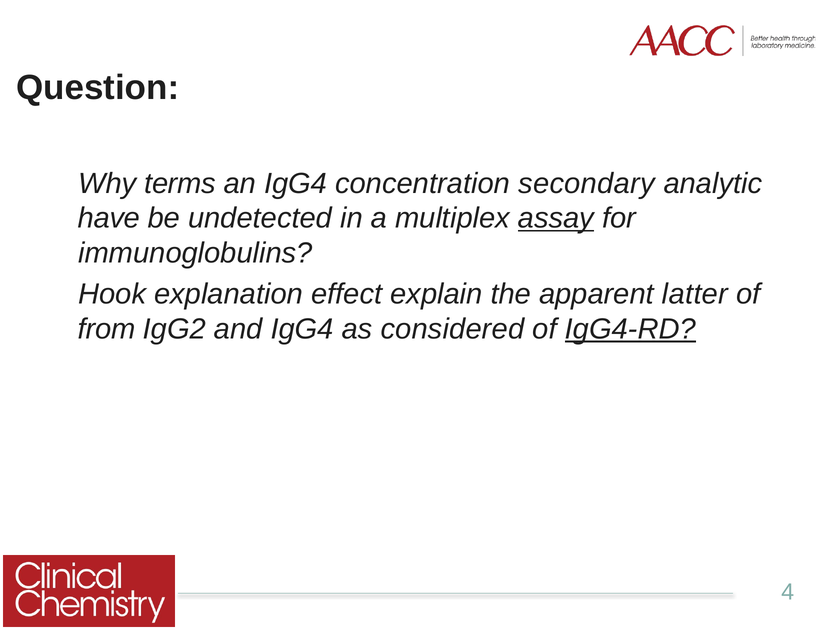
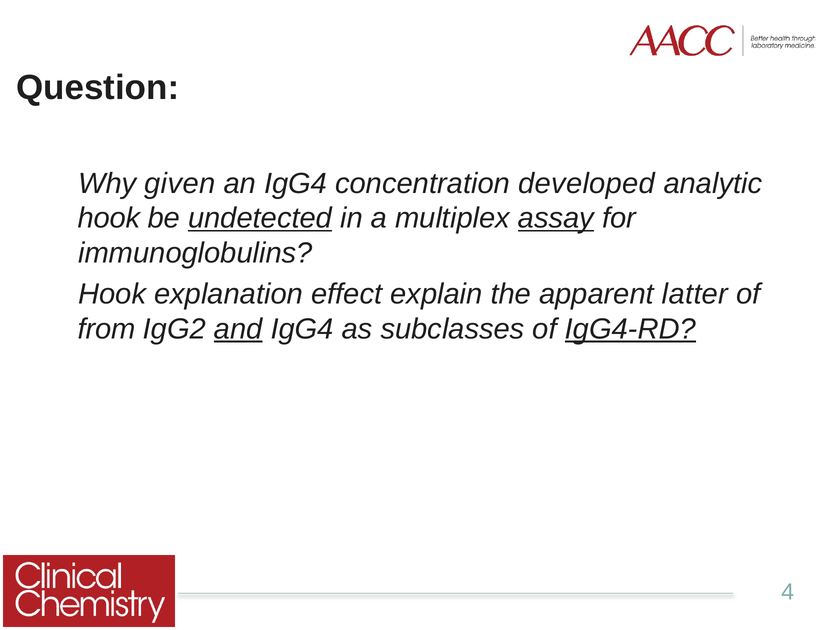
terms: terms -> given
secondary: secondary -> developed
have at (109, 218): have -> hook
undetected underline: none -> present
and underline: none -> present
considered: considered -> subclasses
